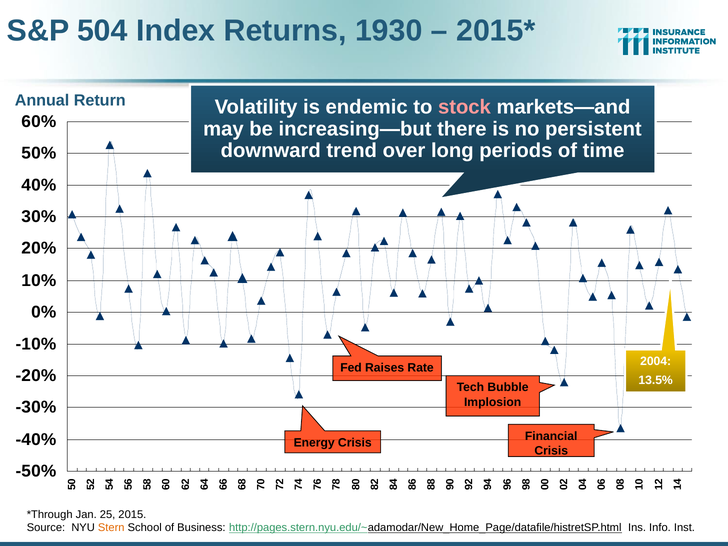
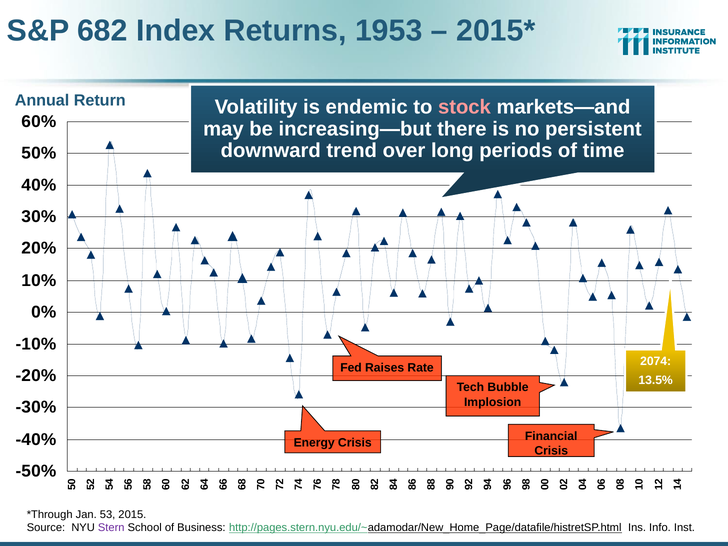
504: 504 -> 682
1930: 1930 -> 1953
2004: 2004 -> 2074
25: 25 -> 53
Stern colour: orange -> purple
